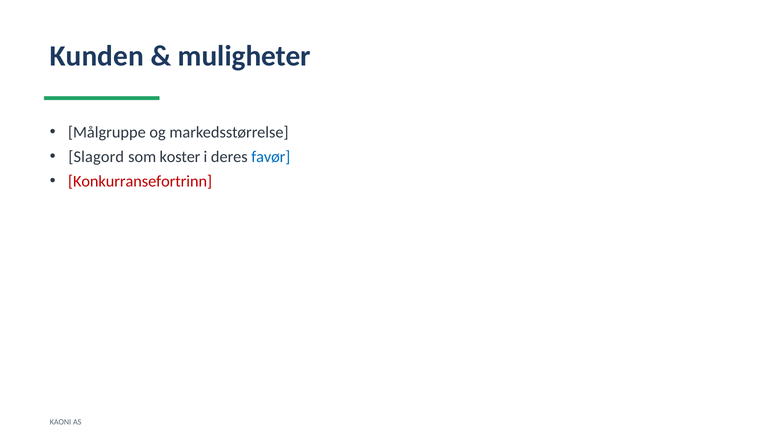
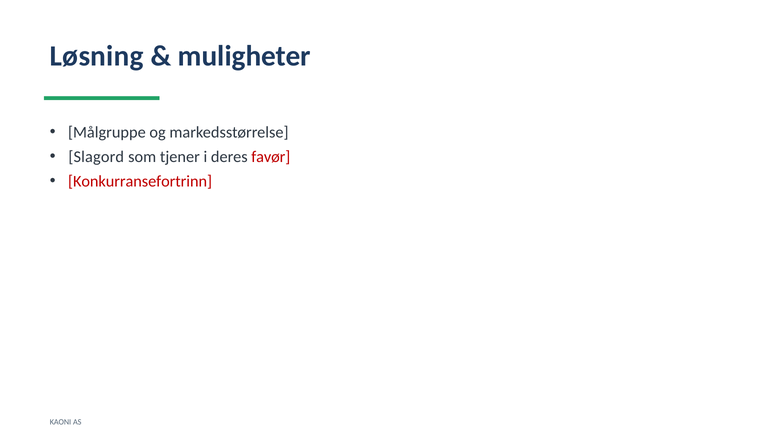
Kunden: Kunden -> Løsning
koster: koster -> tjener
favør colour: blue -> red
